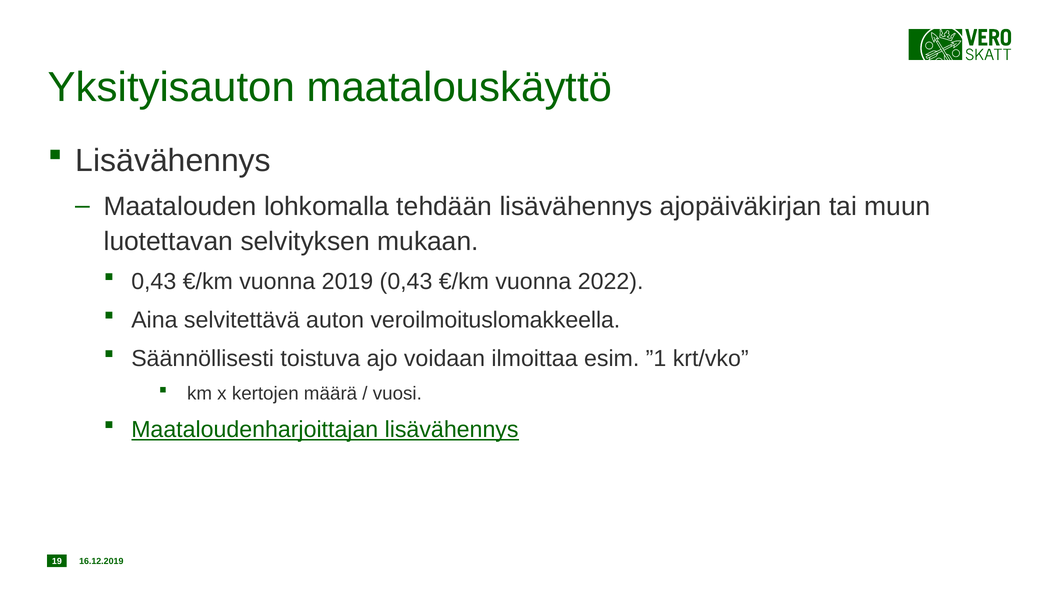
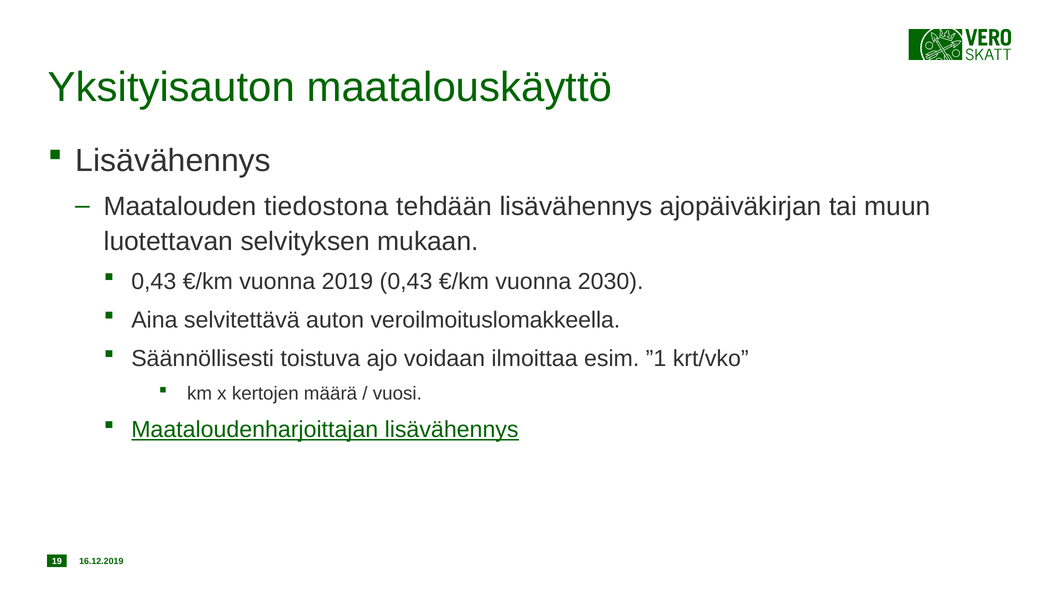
lohkomalla: lohkomalla -> tiedostona
2022: 2022 -> 2030
